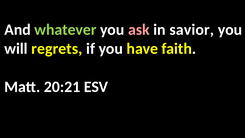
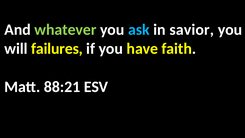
ask colour: pink -> light blue
regrets: regrets -> failures
20:21: 20:21 -> 88:21
